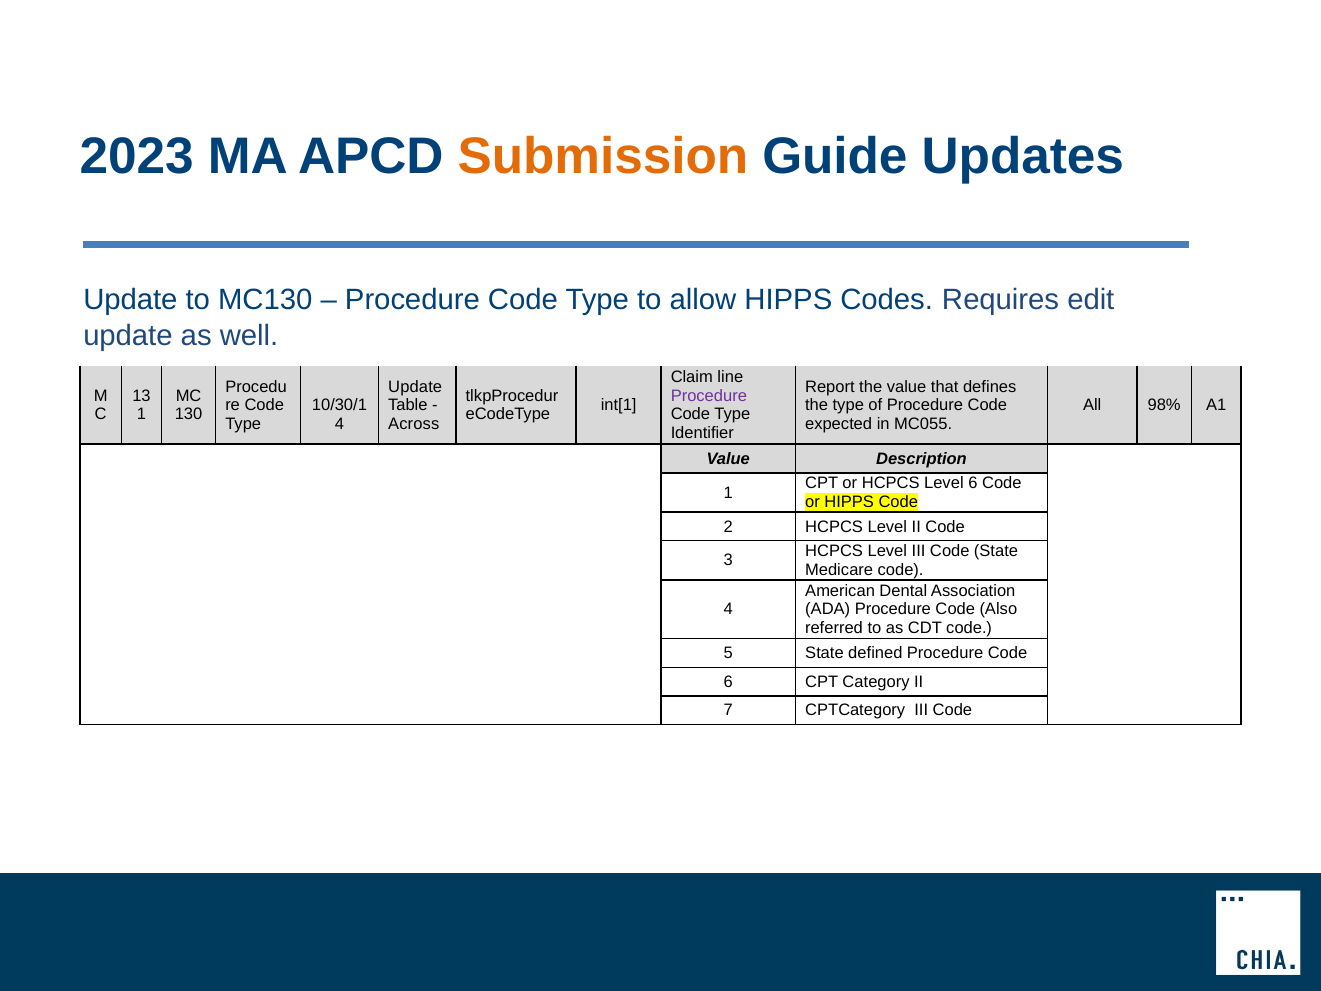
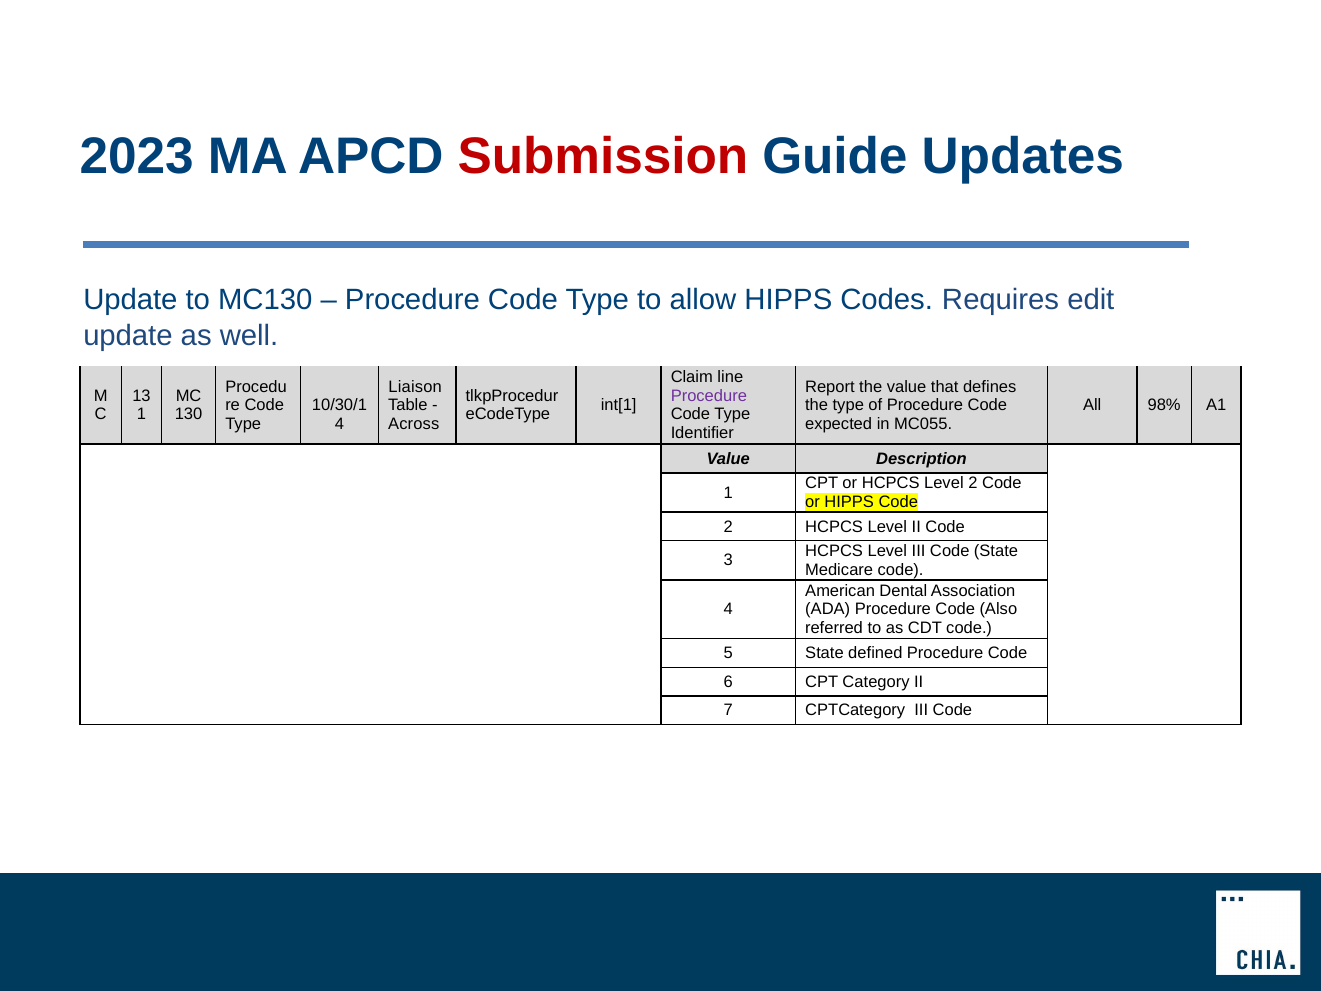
Submission colour: orange -> red
Update at (415, 387): Update -> Liaison
Level 6: 6 -> 2
